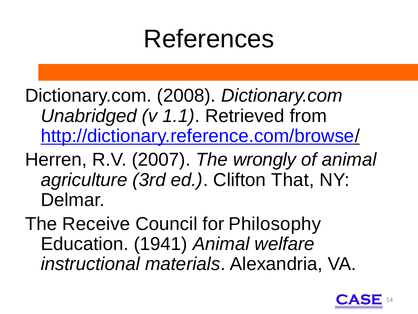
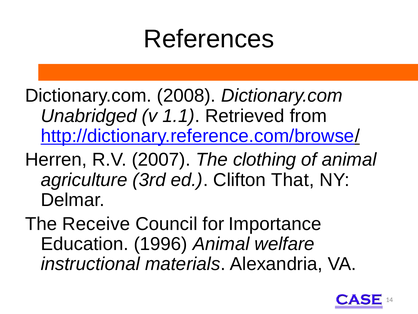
wrongly: wrongly -> clothing
Philosophy: Philosophy -> Importance
1941: 1941 -> 1996
